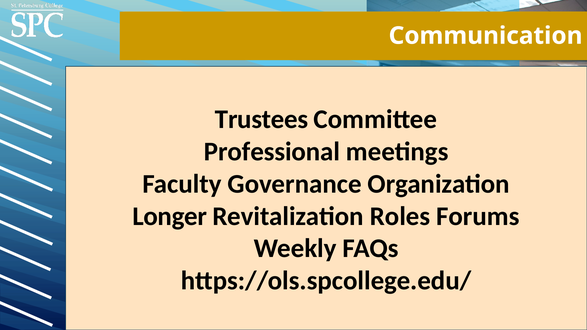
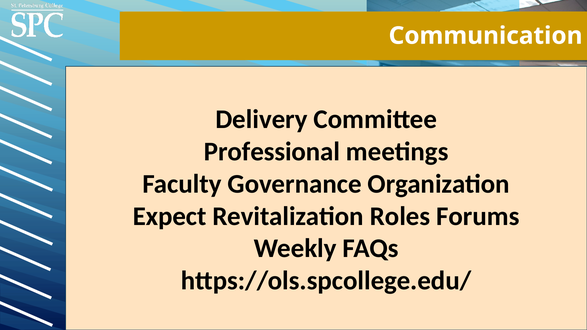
Trustees: Trustees -> Delivery
Longer: Longer -> Expect
